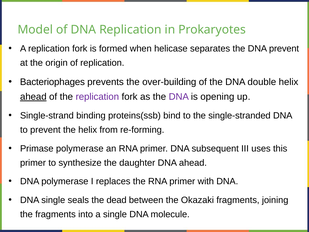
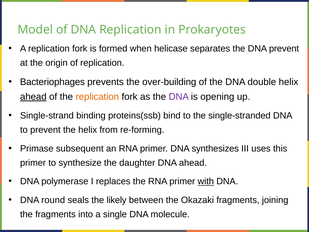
replication at (97, 97) colour: purple -> orange
Primase polymerase: polymerase -> subsequent
subsequent: subsequent -> synthesizes
with underline: none -> present
DNA single: single -> round
dead: dead -> likely
